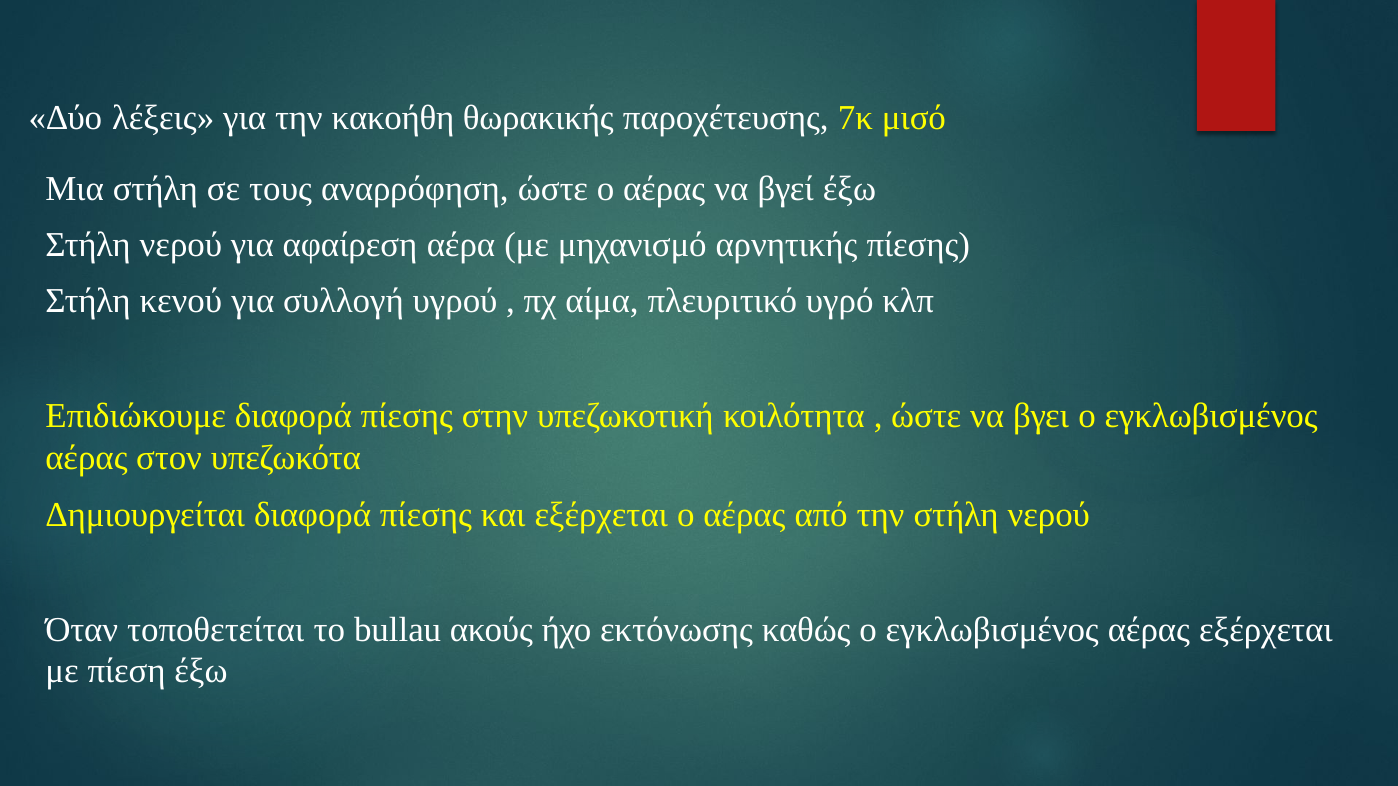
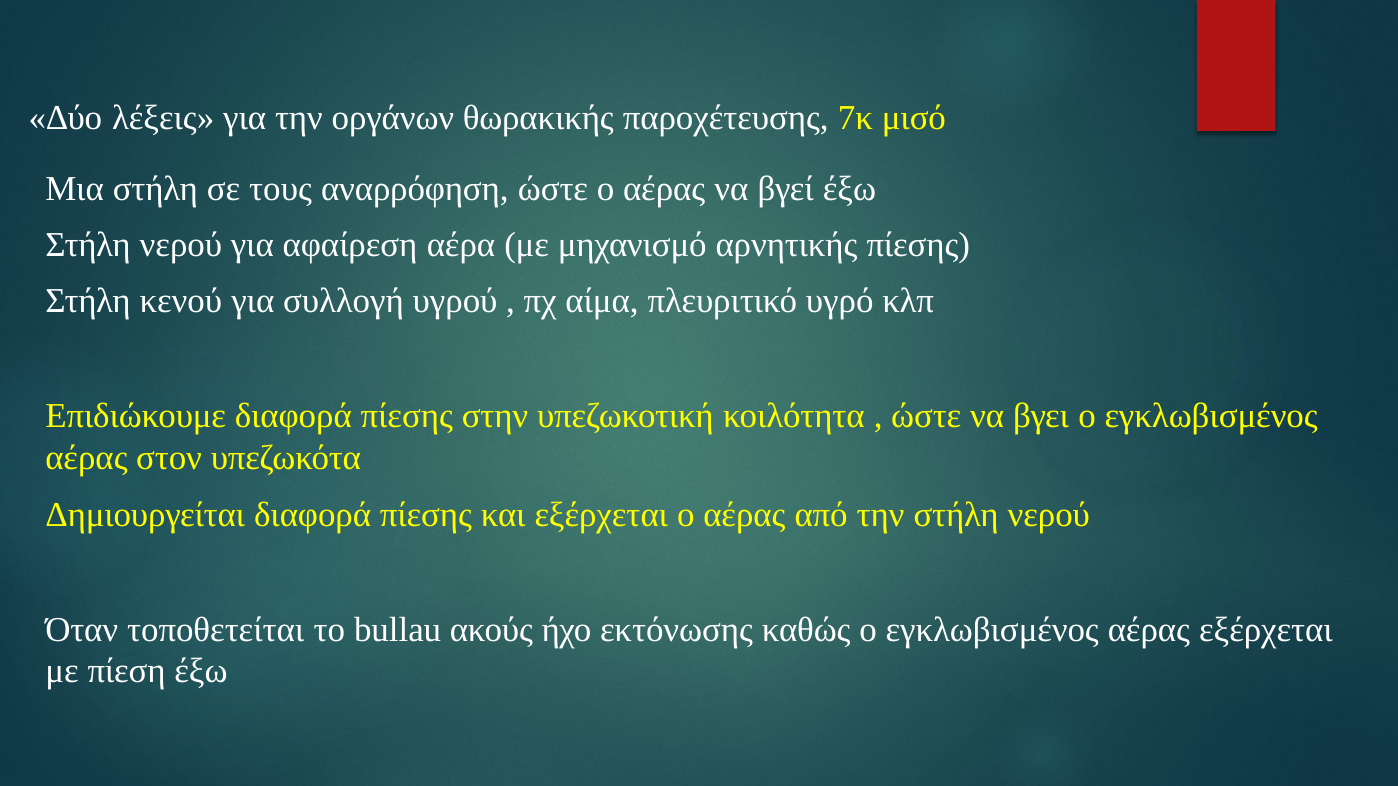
κακοήθη: κακοήθη -> οργάνων
